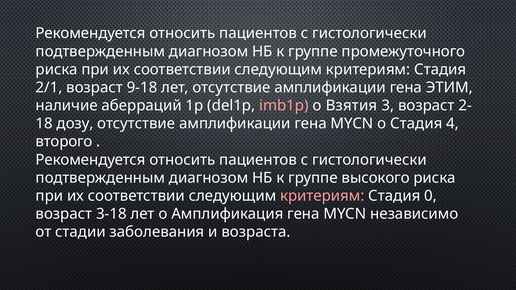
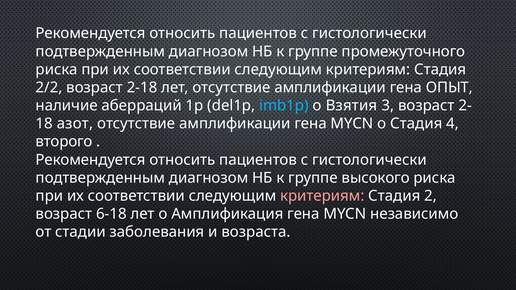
2/1: 2/1 -> 2/2
9-18: 9-18 -> 2-18
ЭТИМ: ЭТИМ -> ОПЫТ
imb1p colour: pink -> light blue
дозу: дозу -> азот
0: 0 -> 2
3-18: 3-18 -> 6-18
